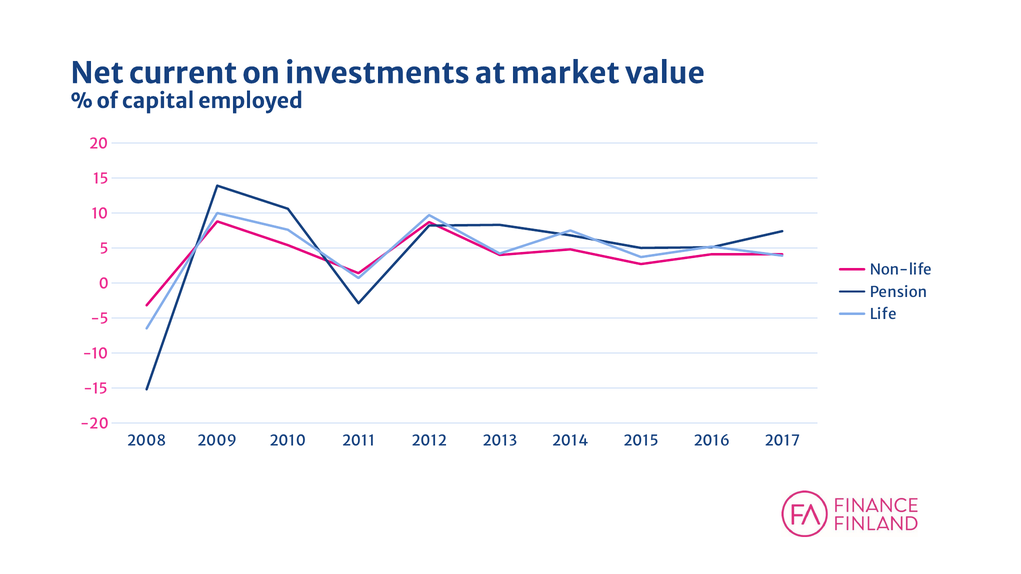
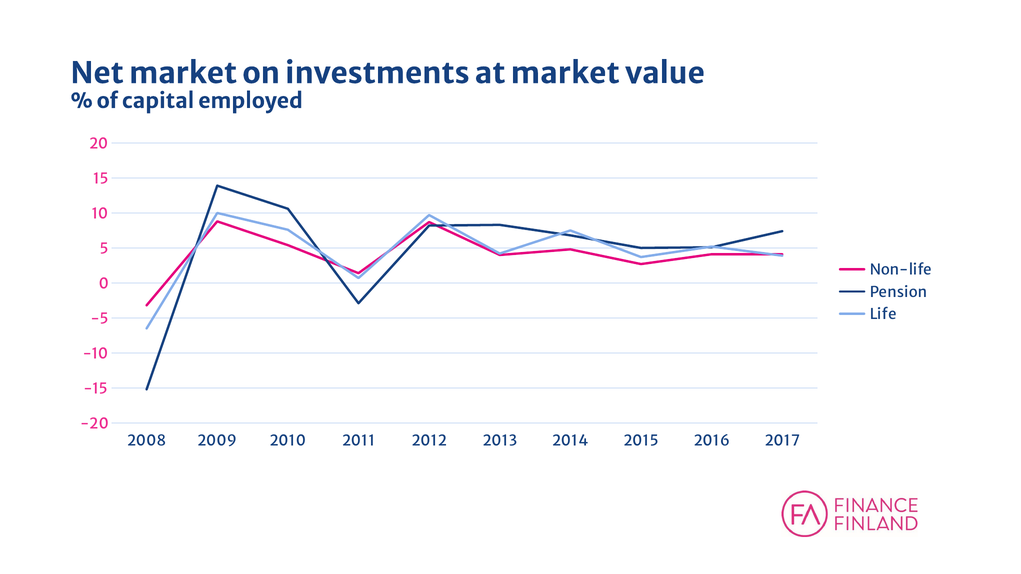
Net current: current -> market
